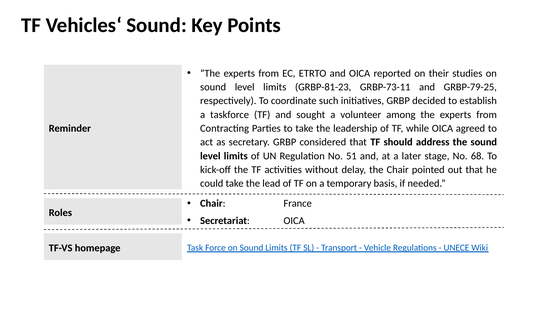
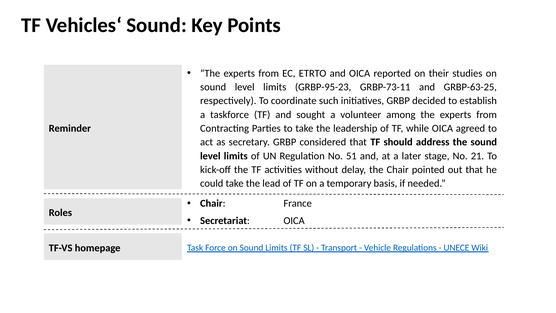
GRBP-81-23: GRBP-81-23 -> GRBP-95-23
GRBP-79-25: GRBP-79-25 -> GRBP-63-25
68: 68 -> 21
